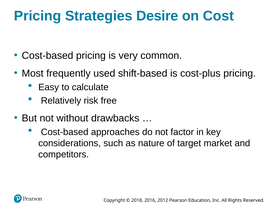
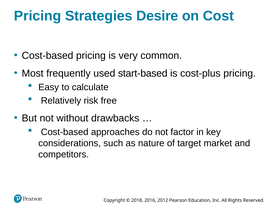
shift-based: shift-based -> start-based
